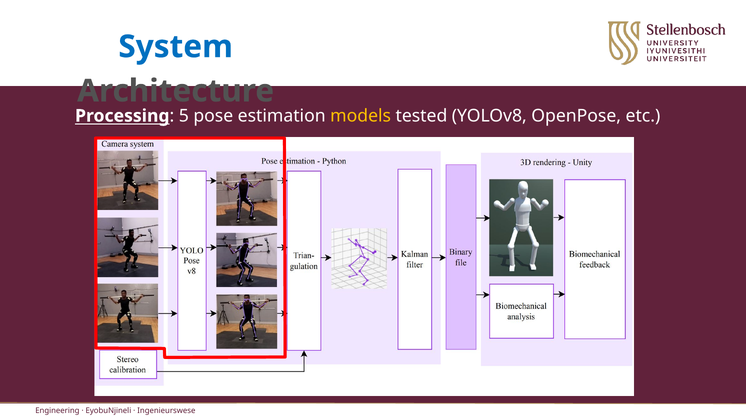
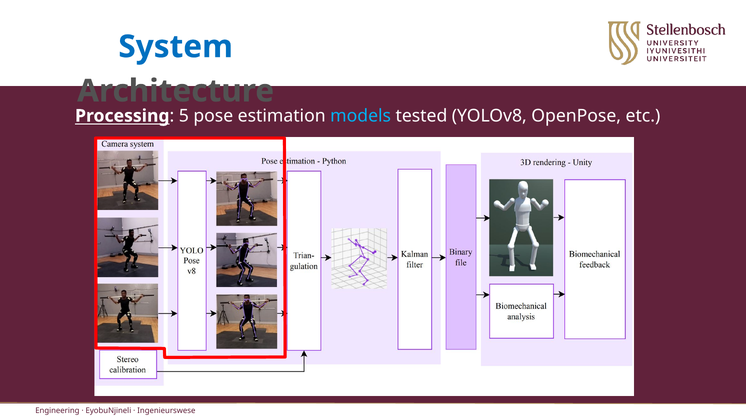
models colour: yellow -> light blue
